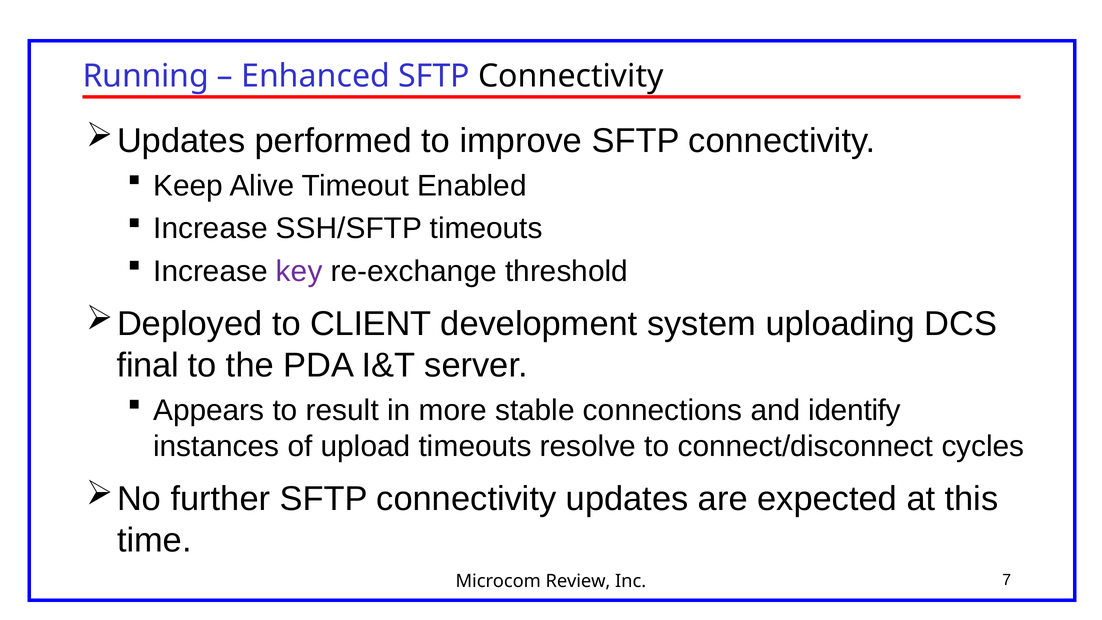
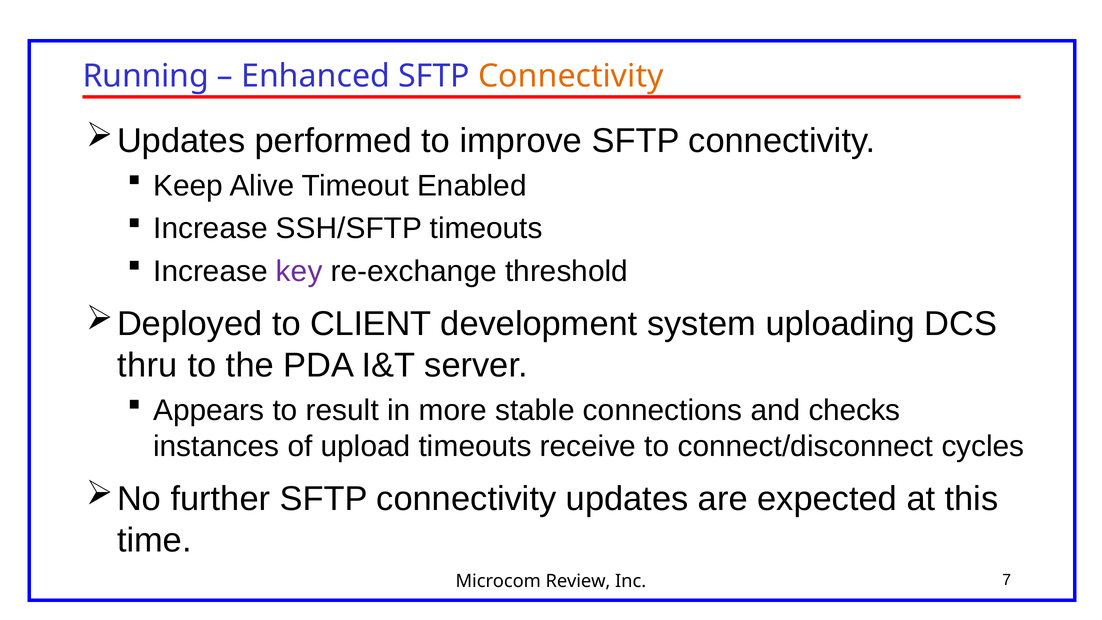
Connectivity at (571, 76) colour: black -> orange
final: final -> thru
identify: identify -> checks
resolve: resolve -> receive
